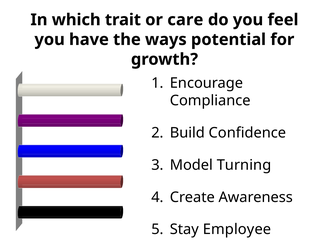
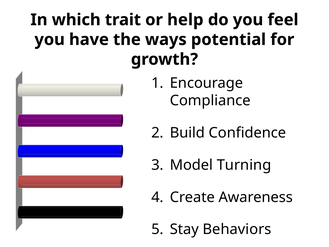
care: care -> help
Employee: Employee -> Behaviors
